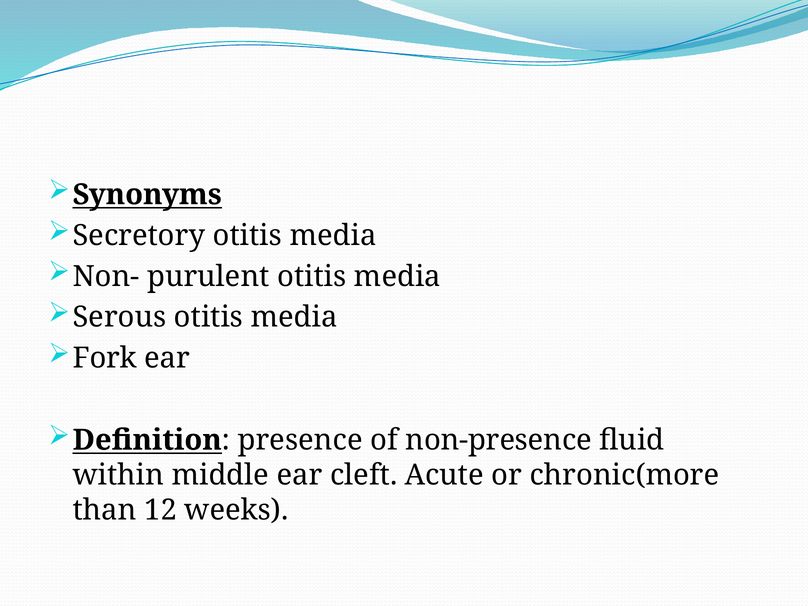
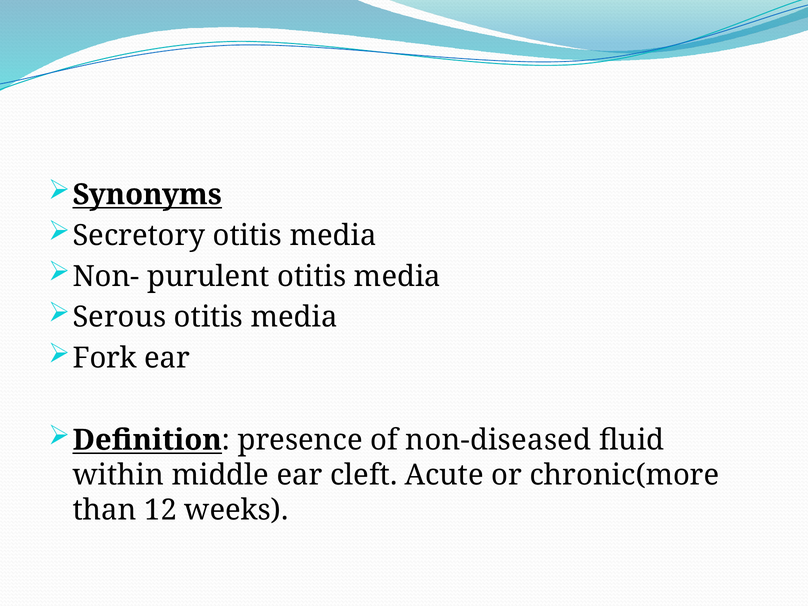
non-presence: non-presence -> non-diseased
